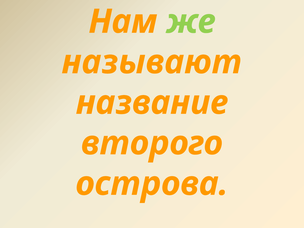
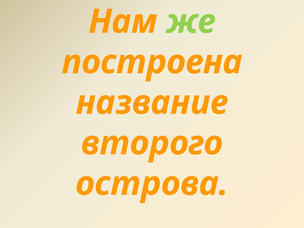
называют: называют -> построена
